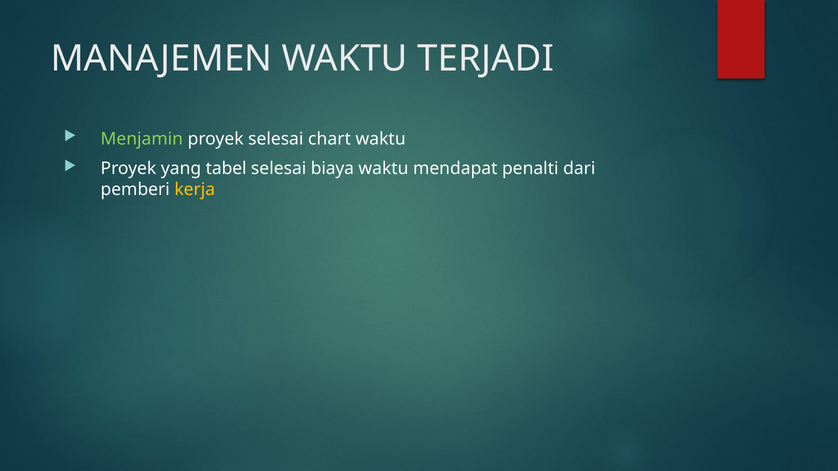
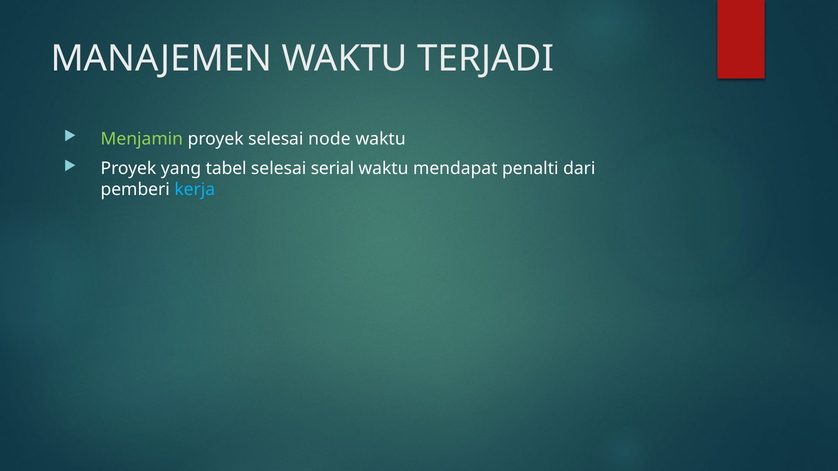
chart: chart -> node
biaya: biaya -> serial
kerja colour: yellow -> light blue
